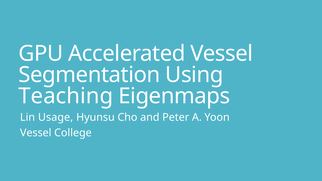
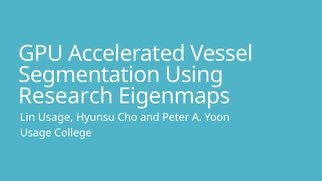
Teaching: Teaching -> Research
Vessel at (36, 133): Vessel -> Usage
